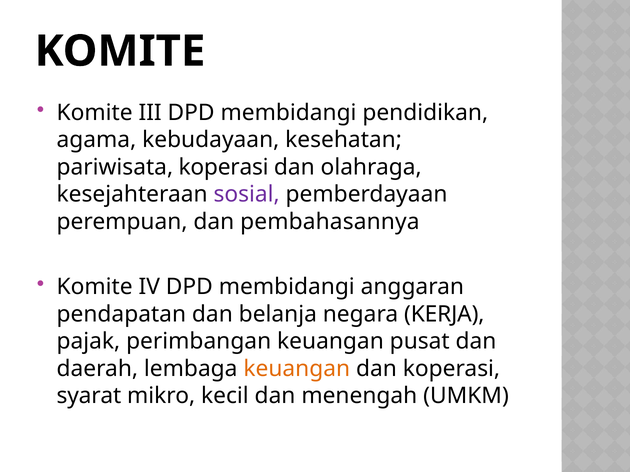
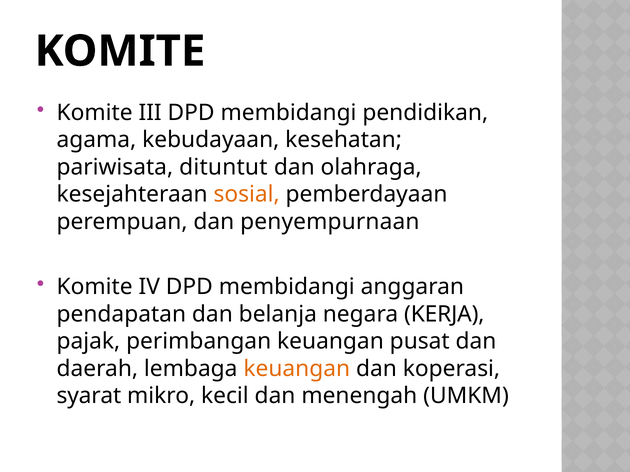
pariwisata koperasi: koperasi -> dituntut
sosial colour: purple -> orange
pembahasannya: pembahasannya -> penyempurnaan
